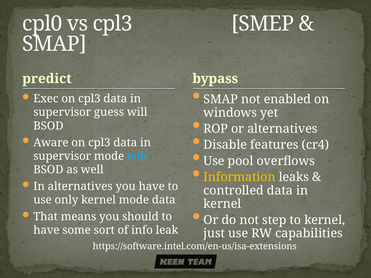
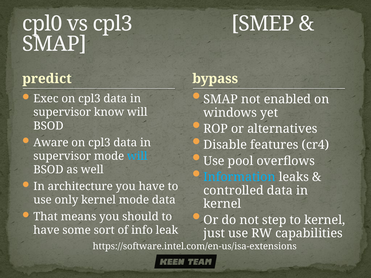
guess: guess -> know
Information colour: yellow -> light blue
In alternatives: alternatives -> architecture
